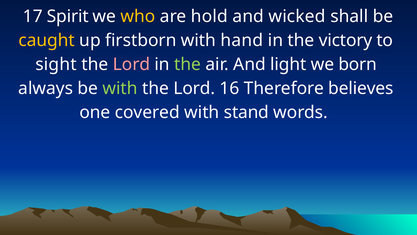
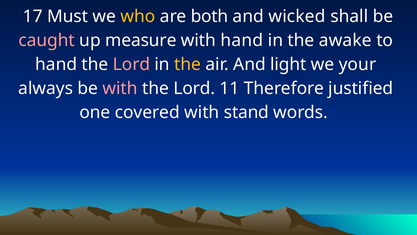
Spirit: Spirit -> Must
hold: hold -> both
caught colour: yellow -> pink
firstborn: firstborn -> measure
victory: victory -> awake
sight at (56, 64): sight -> hand
the at (188, 64) colour: light green -> yellow
born: born -> your
with at (120, 88) colour: light green -> pink
16: 16 -> 11
believes: believes -> justified
